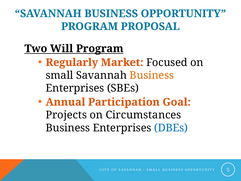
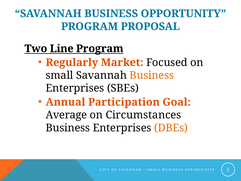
Will: Will -> Line
Projects: Projects -> Average
DBEs colour: blue -> orange
